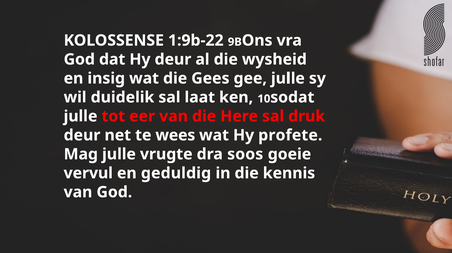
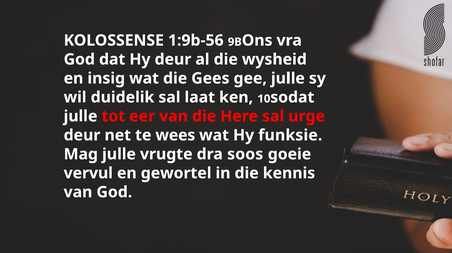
1:9b-22: 1:9b-22 -> 1:9b-56
druk: druk -> urge
profete: profete -> funksie
geduldig: geduldig -> gewortel
